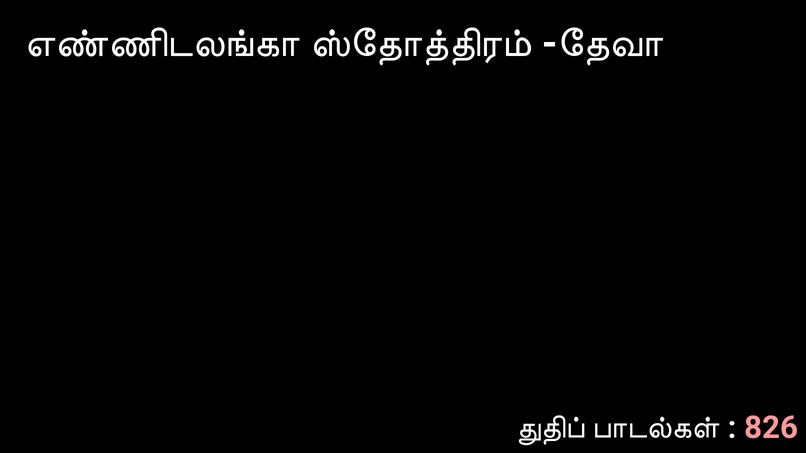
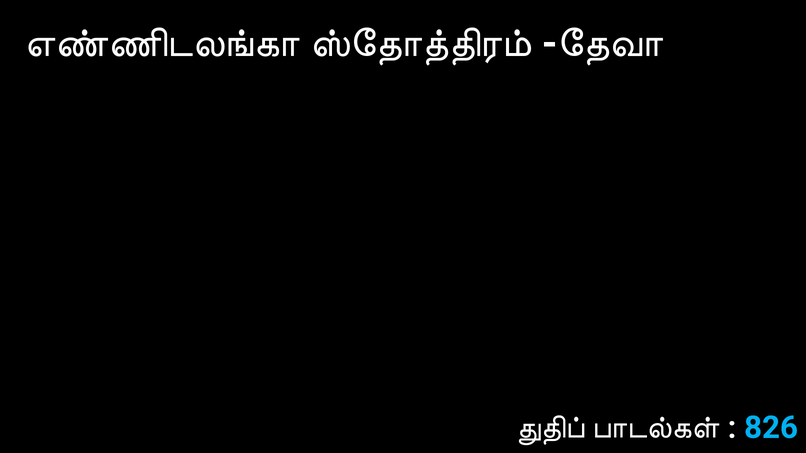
826 colour: pink -> light blue
